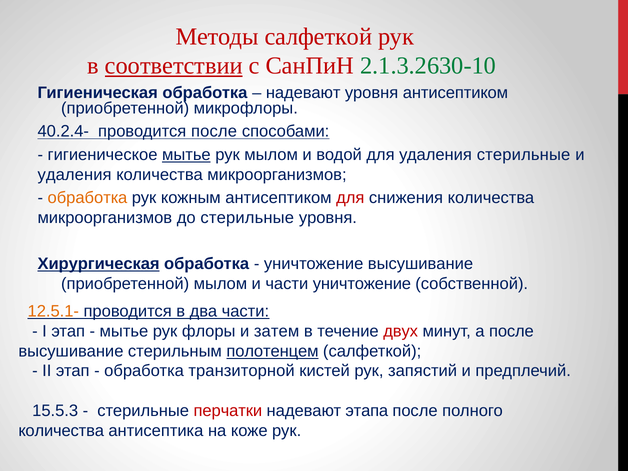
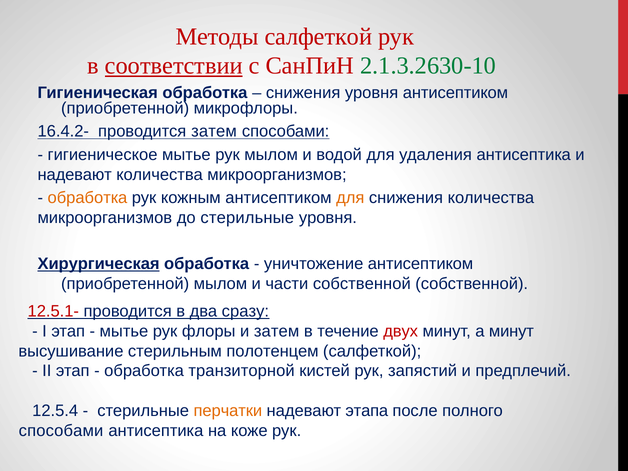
надевают at (303, 93): надевают -> снижения
40.2.4-: 40.2.4- -> 16.4.2-
проводится после: после -> затем
мытье at (186, 155) underline: present -> none
удаления стерильные: стерильные -> антисептика
удаления at (75, 175): удаления -> надевают
для at (350, 198) colour: red -> orange
уничтожение высушивание: высушивание -> антисептиком
части уничтожение: уничтожение -> собственной
12.5.1- colour: orange -> red
два части: части -> сразу
а после: после -> минут
полотенцем underline: present -> none
15.5.3: 15.5.3 -> 12.5.4
перчатки colour: red -> orange
количества at (61, 431): количества -> способами
